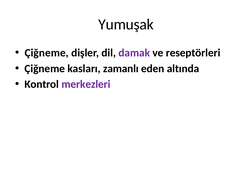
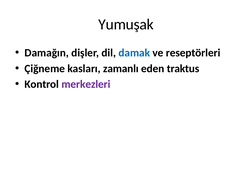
Çiğneme at (47, 53): Çiğneme -> Damağın
damak colour: purple -> blue
altında: altında -> traktus
